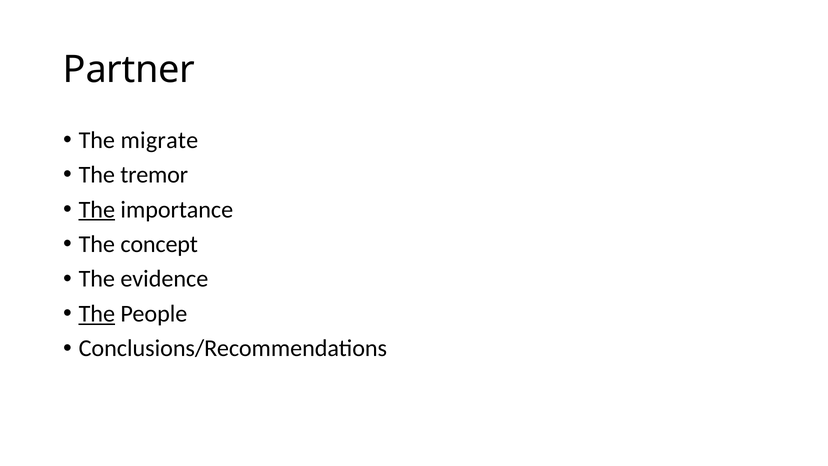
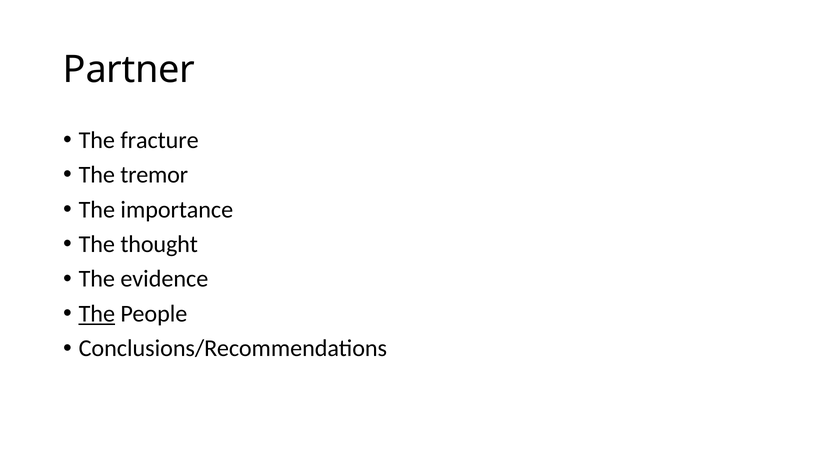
migrate: migrate -> fracture
The at (97, 209) underline: present -> none
concept: concept -> thought
